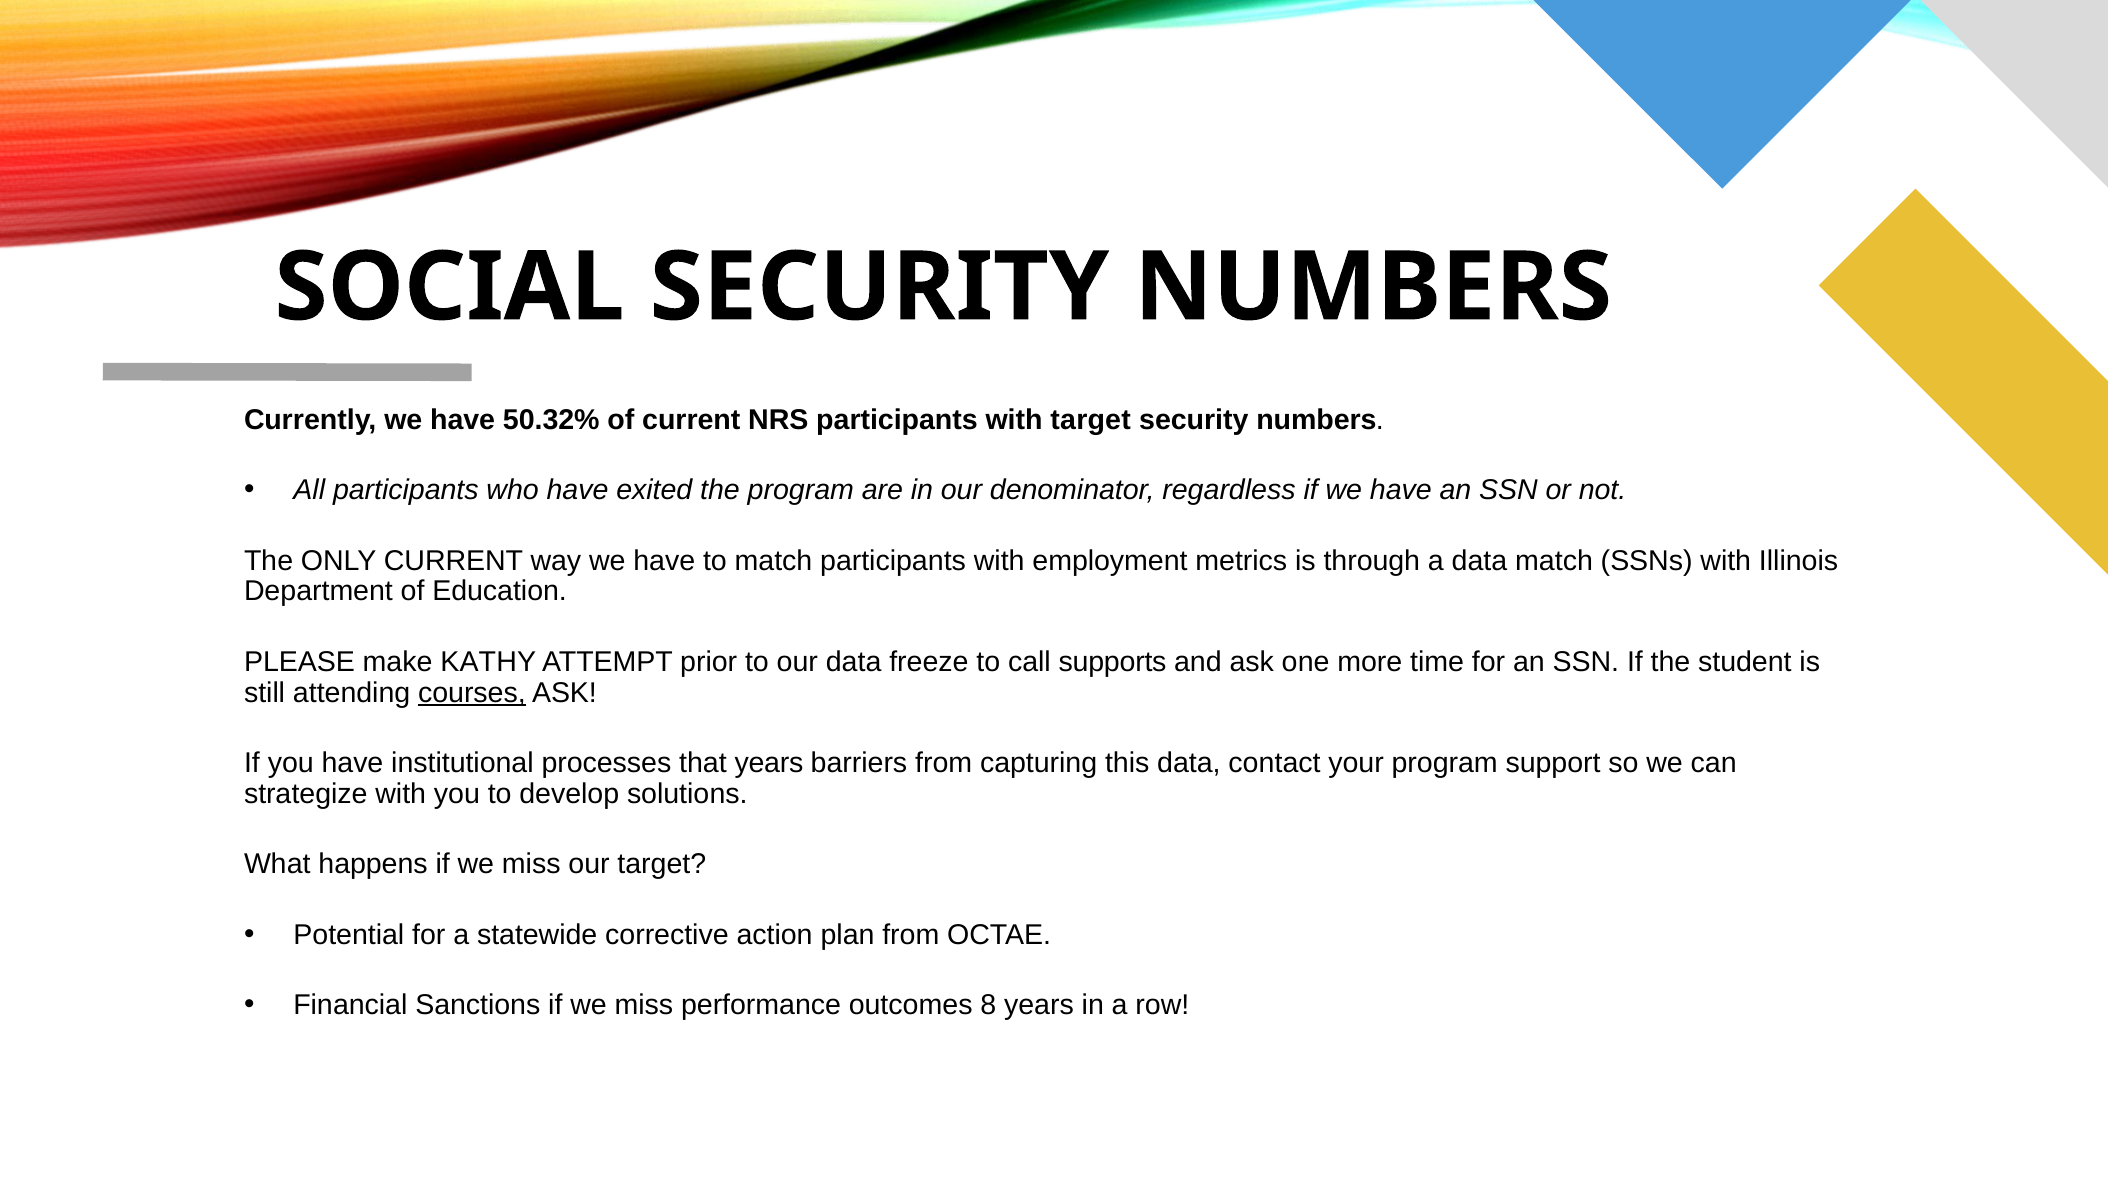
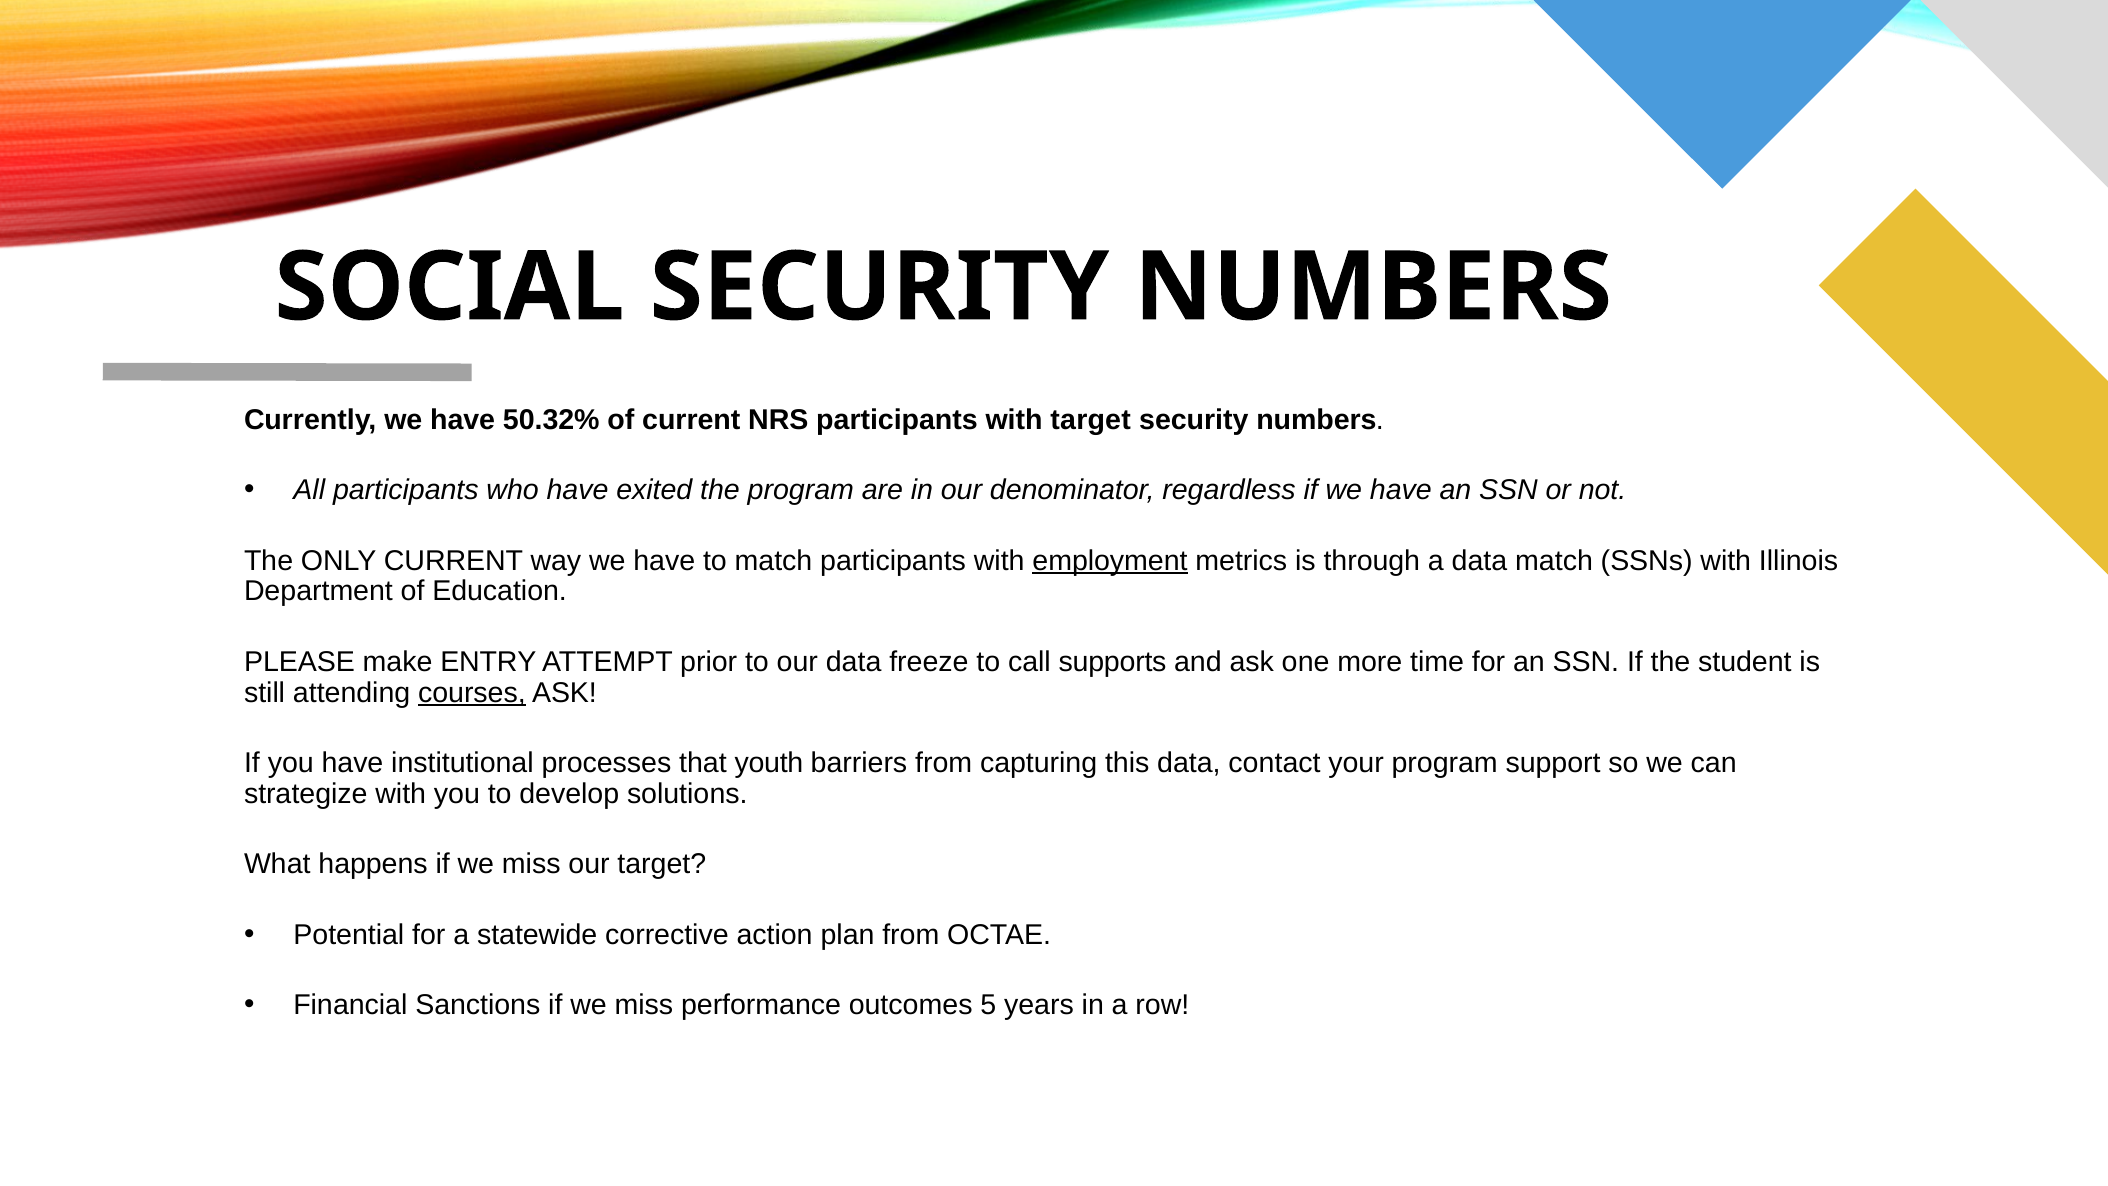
employment underline: none -> present
KATHY: KATHY -> ENTRY
that years: years -> youth
8: 8 -> 5
